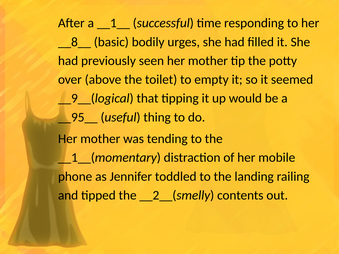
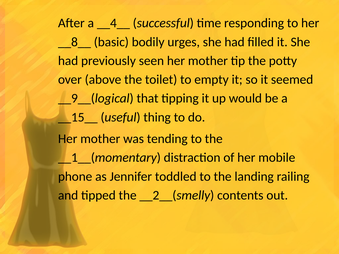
__1__: __1__ -> __4__
__95__: __95__ -> __15__
